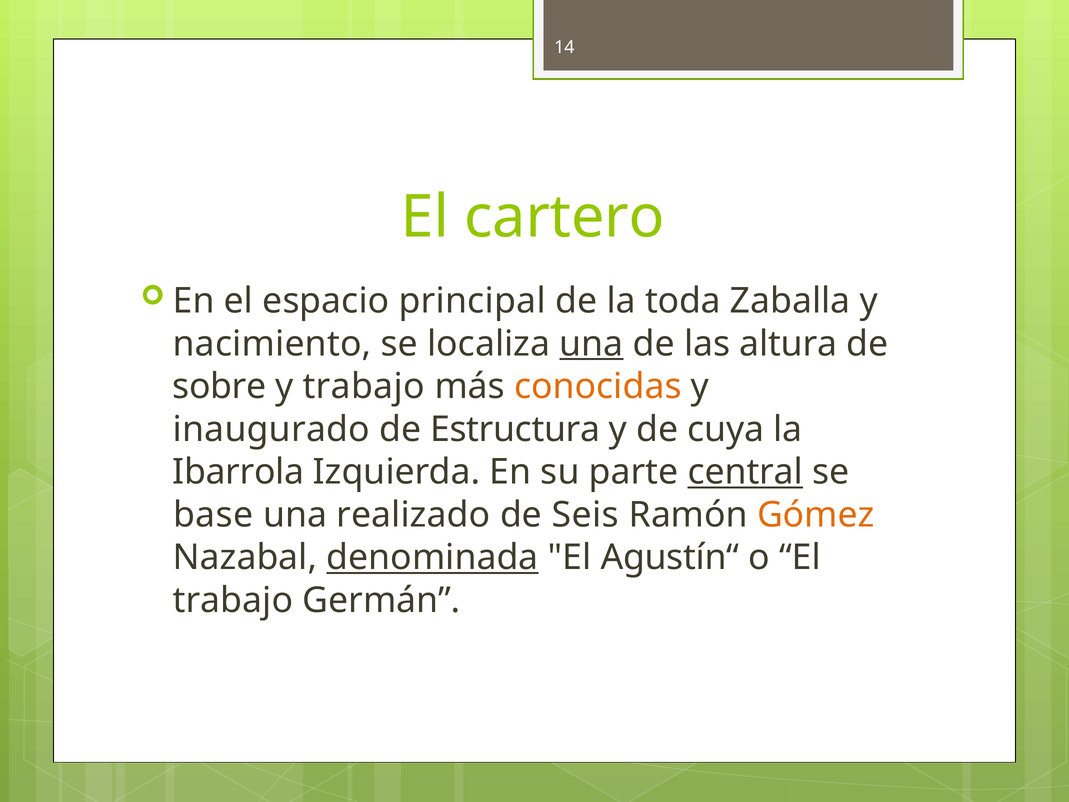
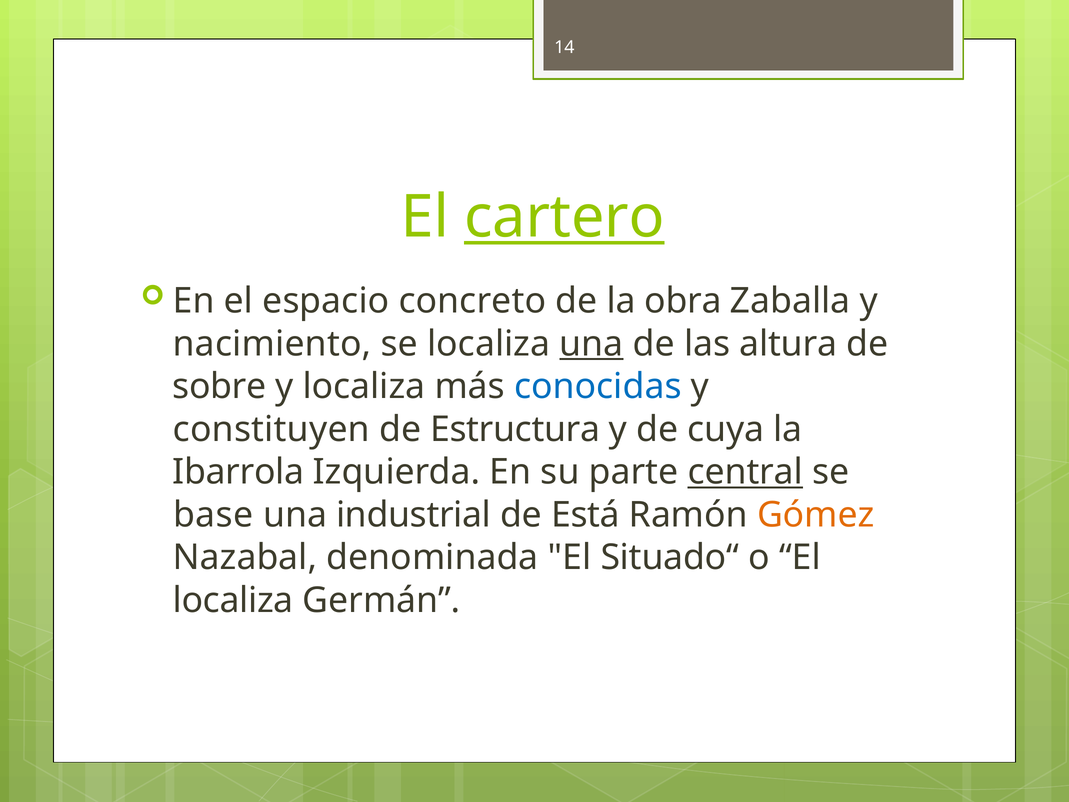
cartero underline: none -> present
principal: principal -> concreto
toda: toda -> obra
y trabajo: trabajo -> localiza
conocidas colour: orange -> blue
inaugurado: inaugurado -> constituyen
realizado: realizado -> industrial
Seis: Seis -> Está
denominada underline: present -> none
Agustín“: Agustín“ -> Situado“
trabajo at (233, 600): trabajo -> localiza
